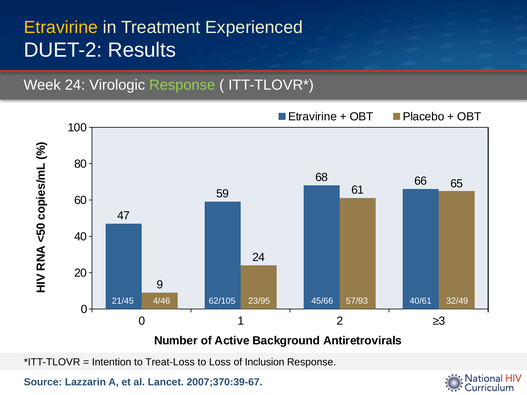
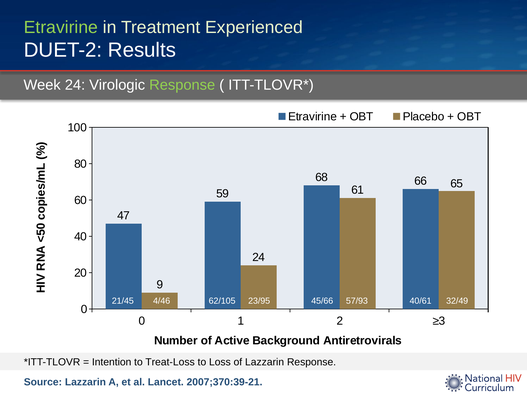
Etravirine at (61, 27) colour: yellow -> light green
of Inclusion: Inclusion -> Lazzarin
2007;370:39-67: 2007;370:39-67 -> 2007;370:39-21
